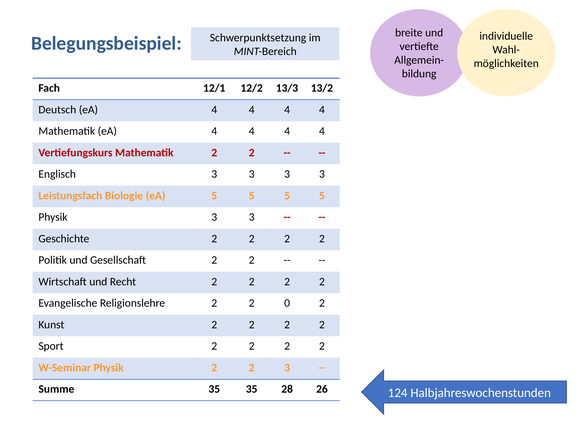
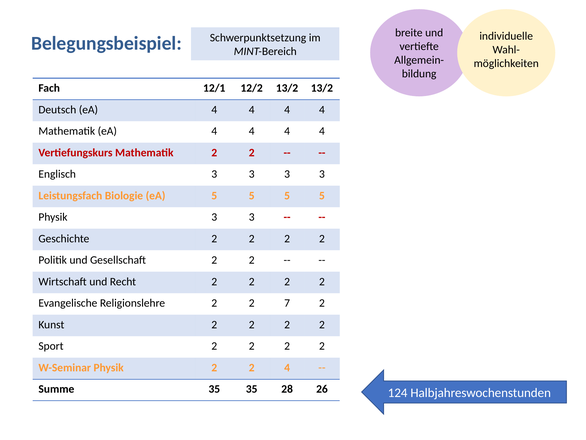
12/2 13/3: 13/3 -> 13/2
0: 0 -> 7
2 3: 3 -> 4
